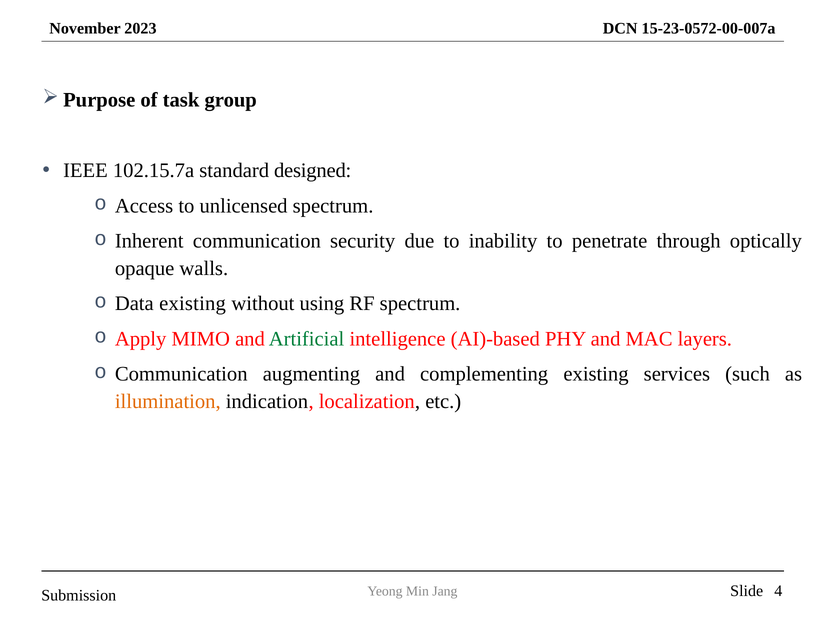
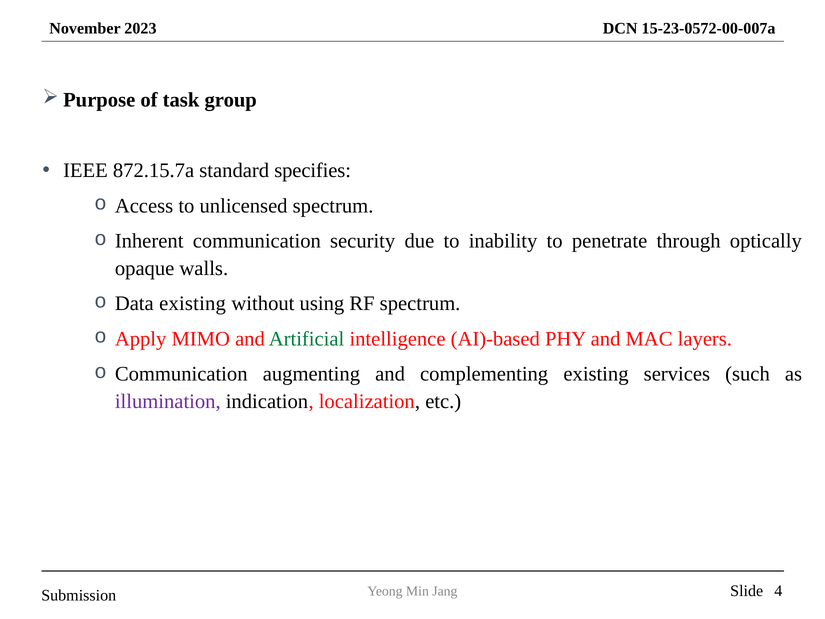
102.15.7a: 102.15.7a -> 872.15.7a
designed: designed -> specifies
illumination colour: orange -> purple
